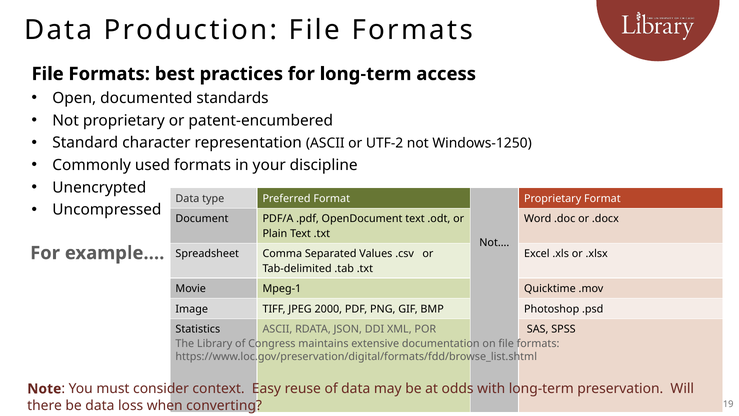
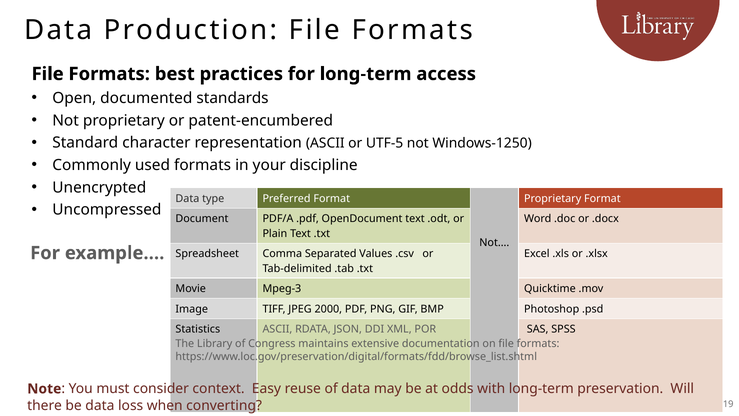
UTF-2: UTF-2 -> UTF-5
Mpeg-1: Mpeg-1 -> Mpeg-3
